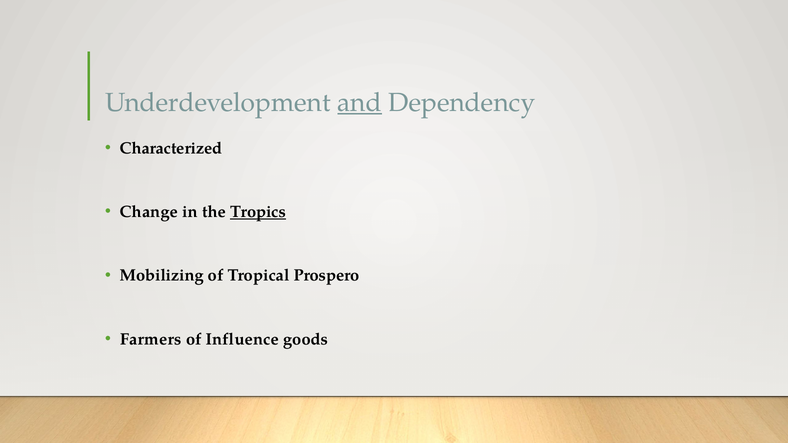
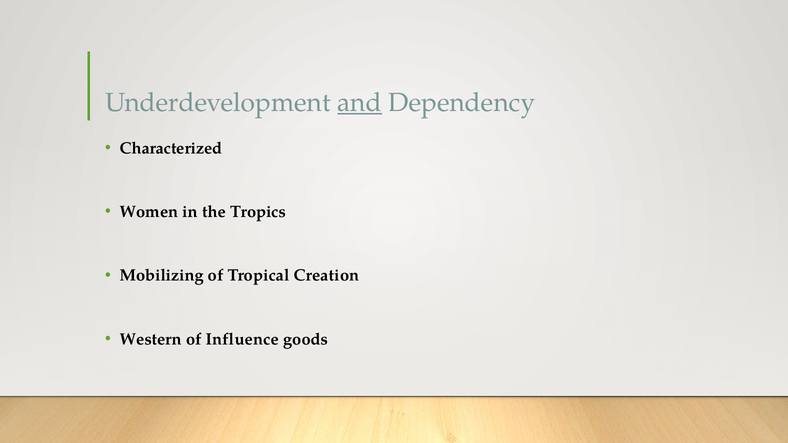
Change: Change -> Women
Tropics underline: present -> none
Prospero: Prospero -> Creation
Farmers: Farmers -> Western
